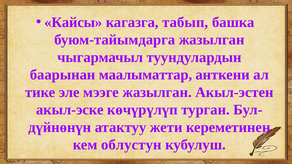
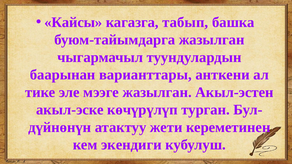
маалыматтар: маалыматтар -> варианттары
облустун: облустун -> экендиги
